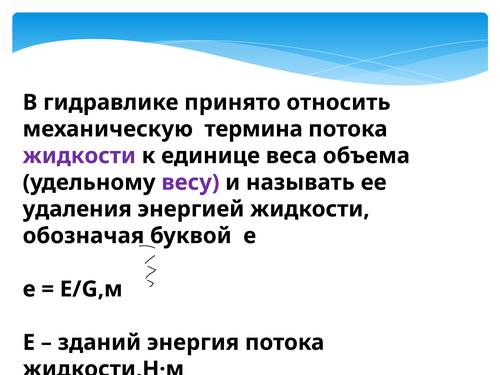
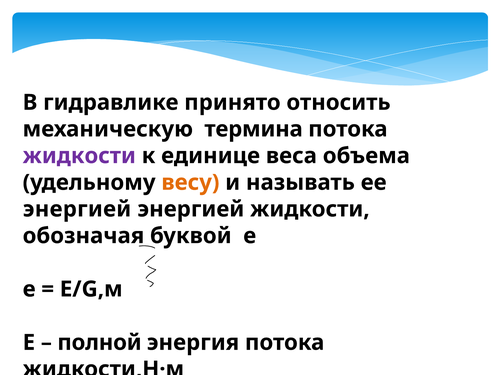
весу colour: purple -> orange
удаления at (77, 209): удаления -> энергией
зданий: зданий -> полной
